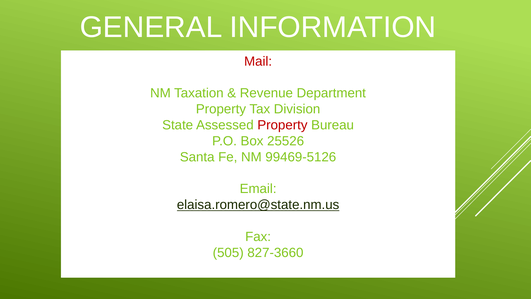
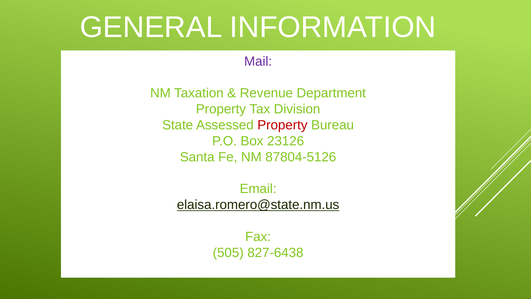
Mail colour: red -> purple
25526: 25526 -> 23126
99469-5126: 99469-5126 -> 87804-5126
827-3660: 827-3660 -> 827-6438
